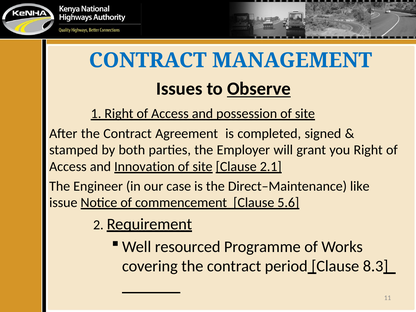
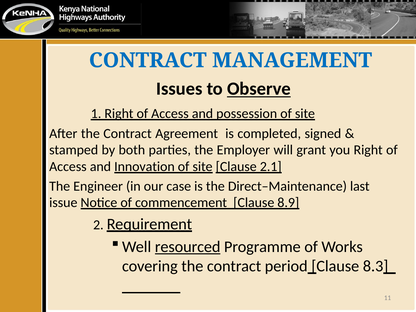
like: like -> last
5.6: 5.6 -> 8.9
resourced underline: none -> present
